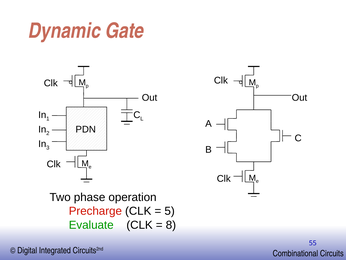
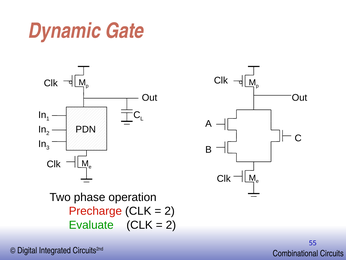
5 at (170, 211): 5 -> 2
8 at (171, 225): 8 -> 2
